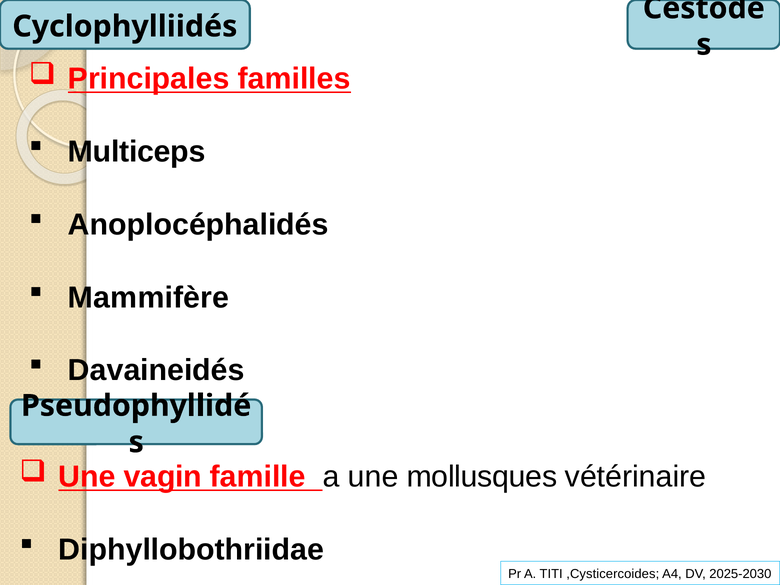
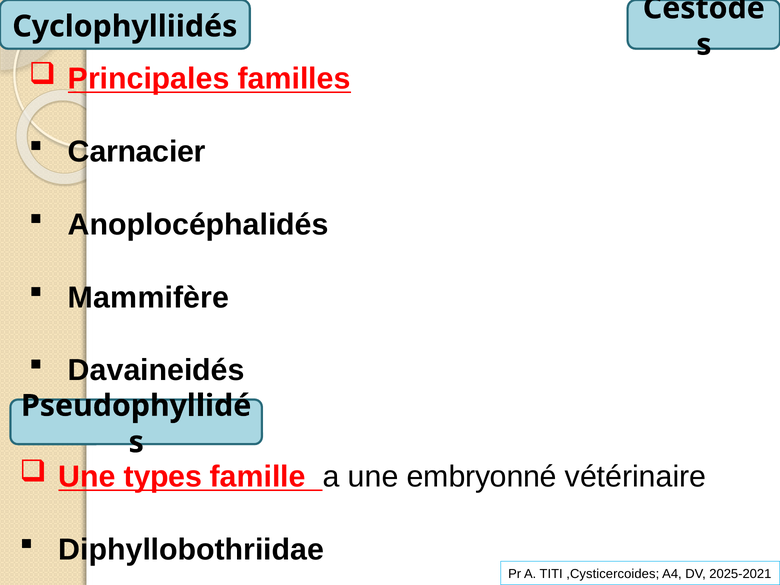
Multiceps: Multiceps -> Carnacier
vagin: vagin -> types
mollusques: mollusques -> embryonné
2025-2030: 2025-2030 -> 2025-2021
